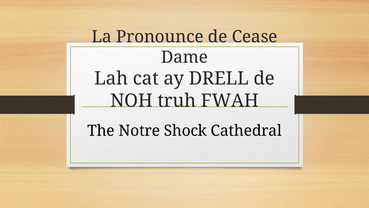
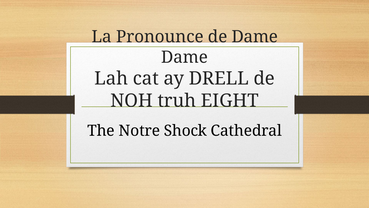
de Cease: Cease -> Dame
FWAH: FWAH -> EIGHT
